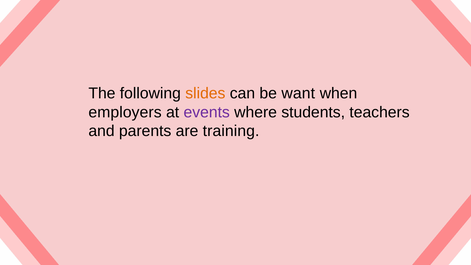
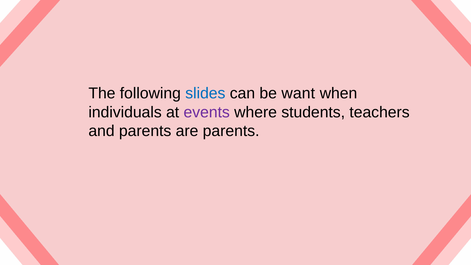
slides colour: orange -> blue
employers: employers -> individuals
are training: training -> parents
